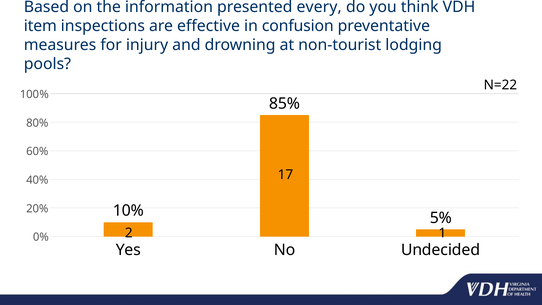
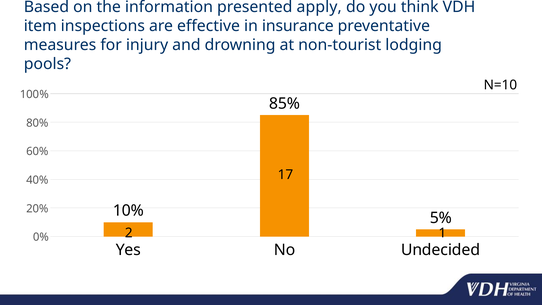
every: every -> apply
confusion: confusion -> insurance
N=22: N=22 -> N=10
